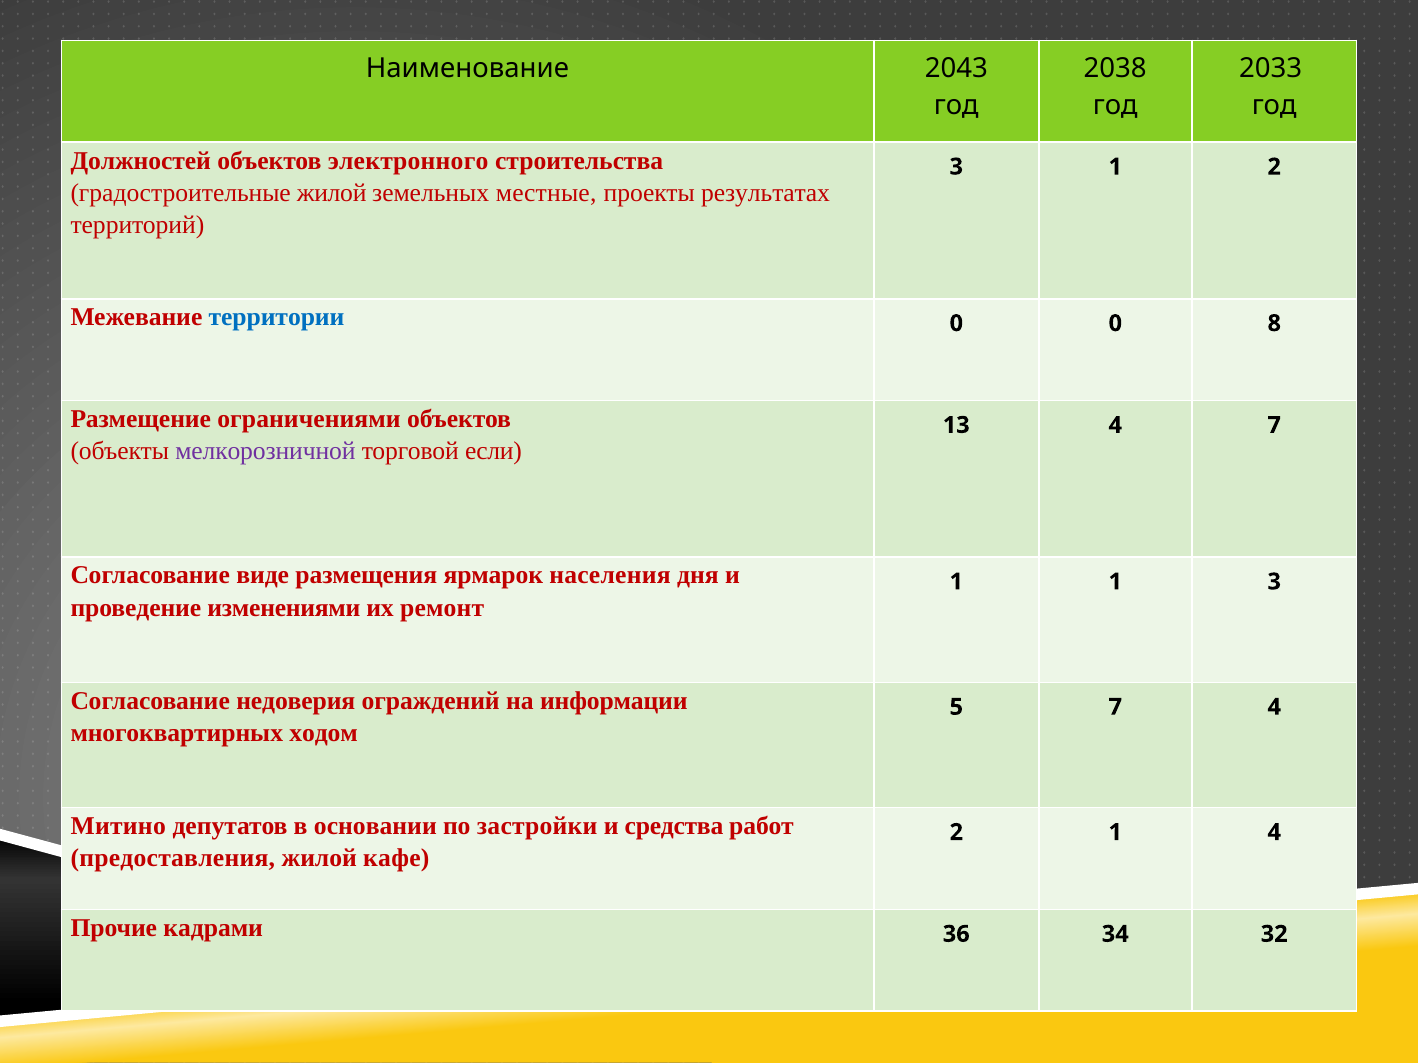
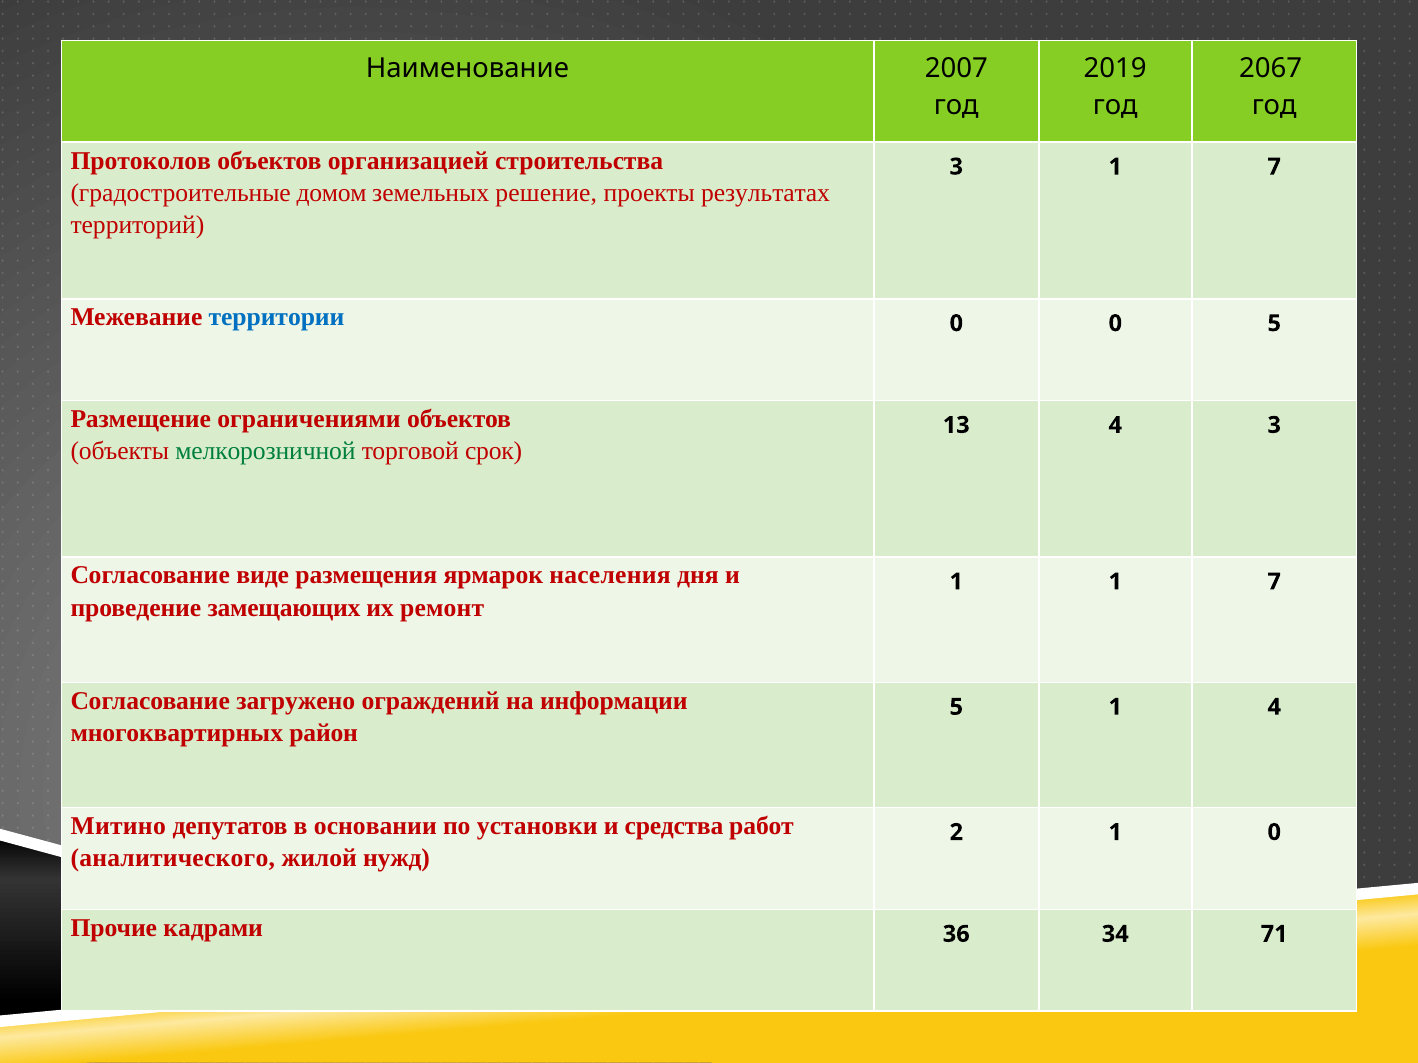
2043: 2043 -> 2007
2038: 2038 -> 2019
2033: 2033 -> 2067
Должностей: Должностей -> Протоколов
электронного: электронного -> организацией
3 1 2: 2 -> 7
градостроительные жилой: жилой -> домом
местные: местные -> решение
0 8: 8 -> 5
4 7: 7 -> 3
мелкорозничной colour: purple -> green
если: если -> срок
1 1 3: 3 -> 7
изменениями: изменениями -> замещающих
недоверия: недоверия -> загружено
5 7: 7 -> 1
ходом: ходом -> район
застройки: застройки -> установки
1 4: 4 -> 0
предоставления: предоставления -> аналитического
кафе: кафе -> нужд
32: 32 -> 71
